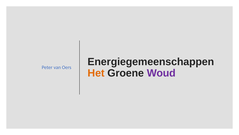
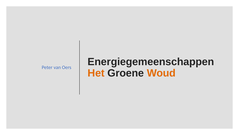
Woud colour: purple -> orange
